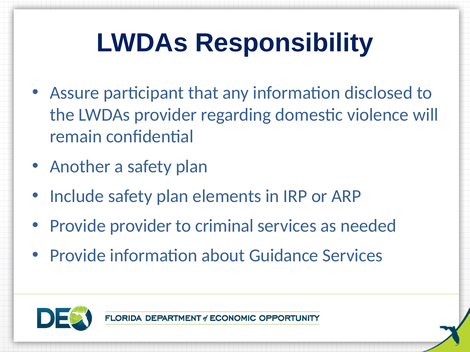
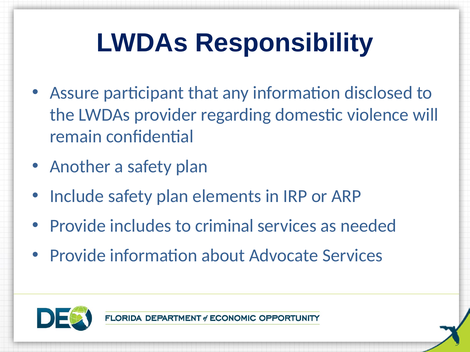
Provide provider: provider -> includes
Guidance: Guidance -> Advocate
